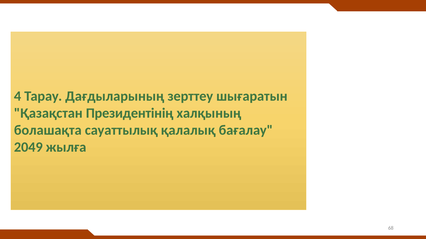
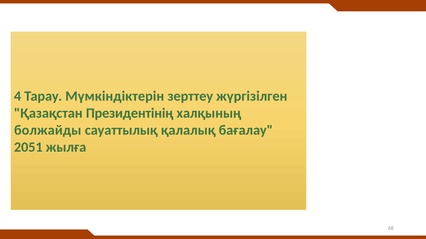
Дағдыларының: Дағдыларының -> Мүмкіндіктерін
шығаратын: шығаратын -> жүргізілген
болашақта: болашақта -> болжайды
2049: 2049 -> 2051
